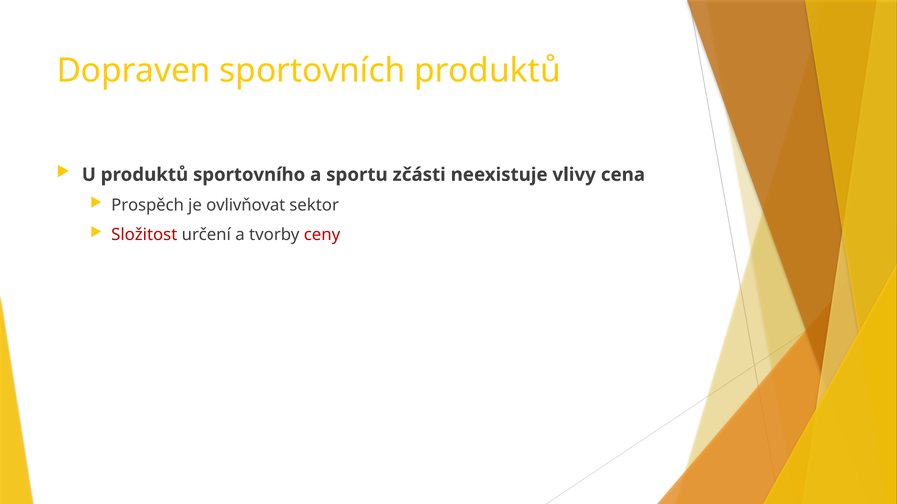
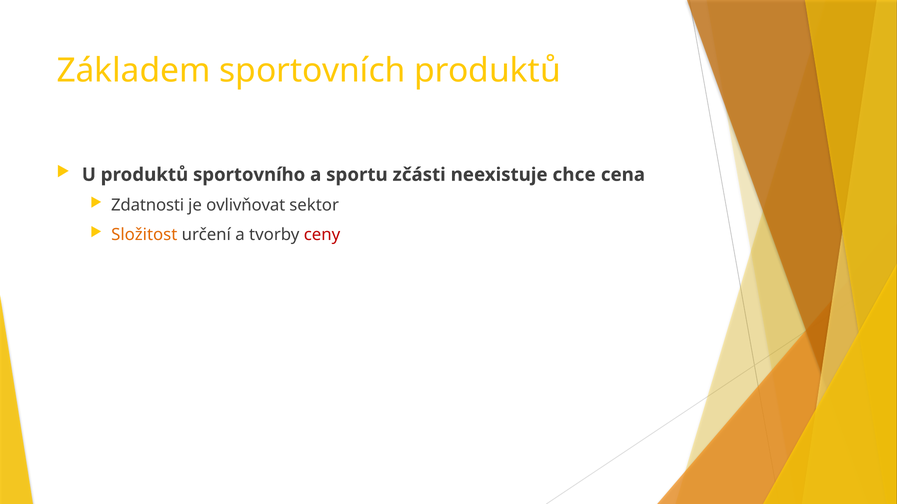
Dopraven: Dopraven -> Základem
vlivy: vlivy -> chce
Prospěch: Prospěch -> Zdatnosti
Složitost colour: red -> orange
